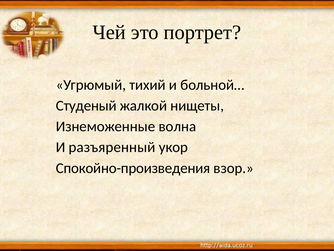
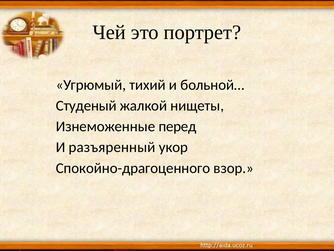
волна: волна -> перед
Спокойно-произведения: Спокойно-произведения -> Спокойно-драгоценного
